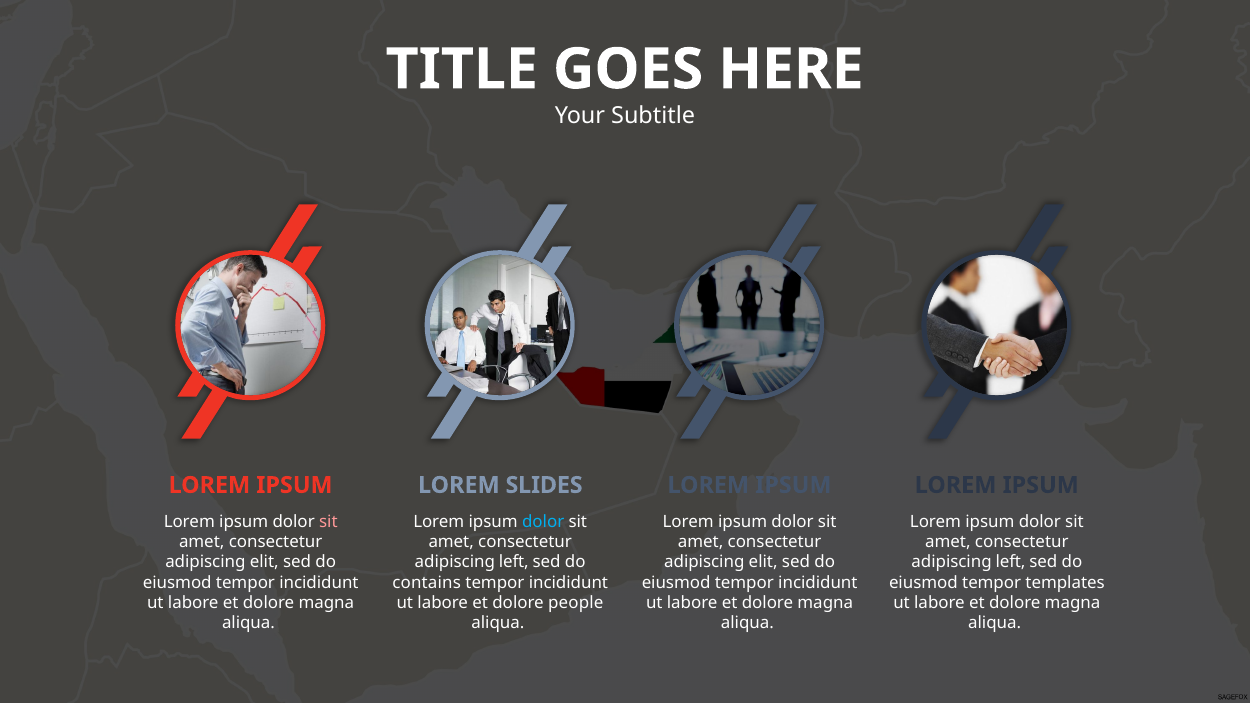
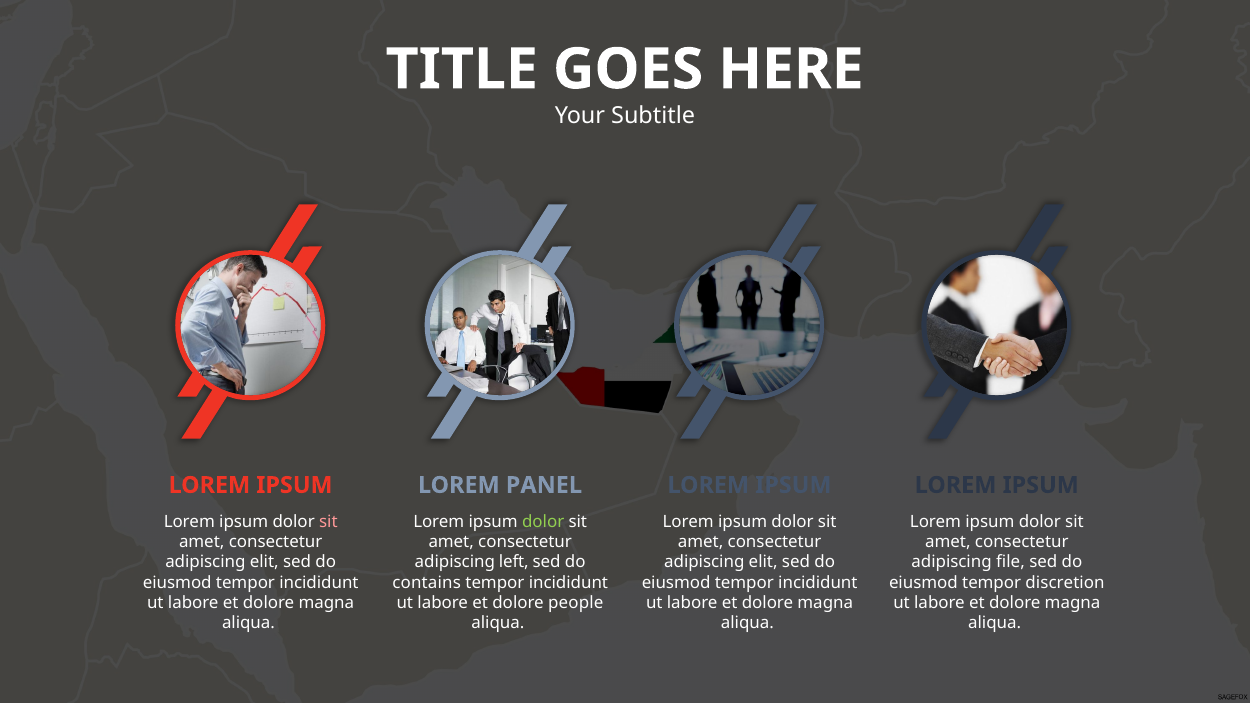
SLIDES: SLIDES -> PANEL
dolor at (543, 522) colour: light blue -> light green
left at (1011, 562): left -> file
templates: templates -> discretion
